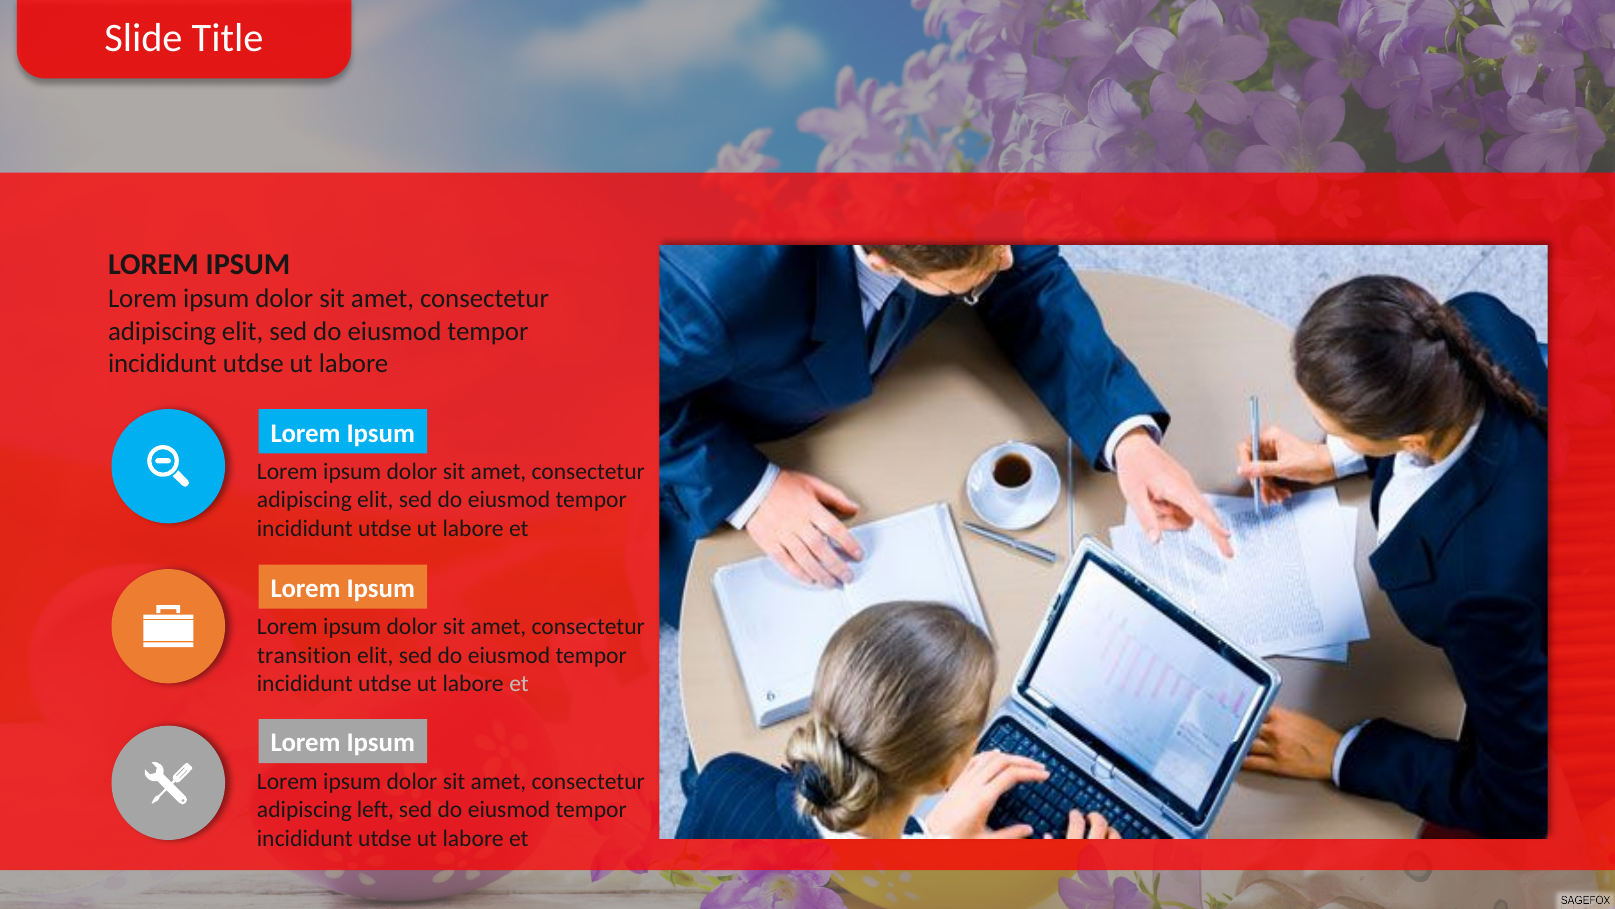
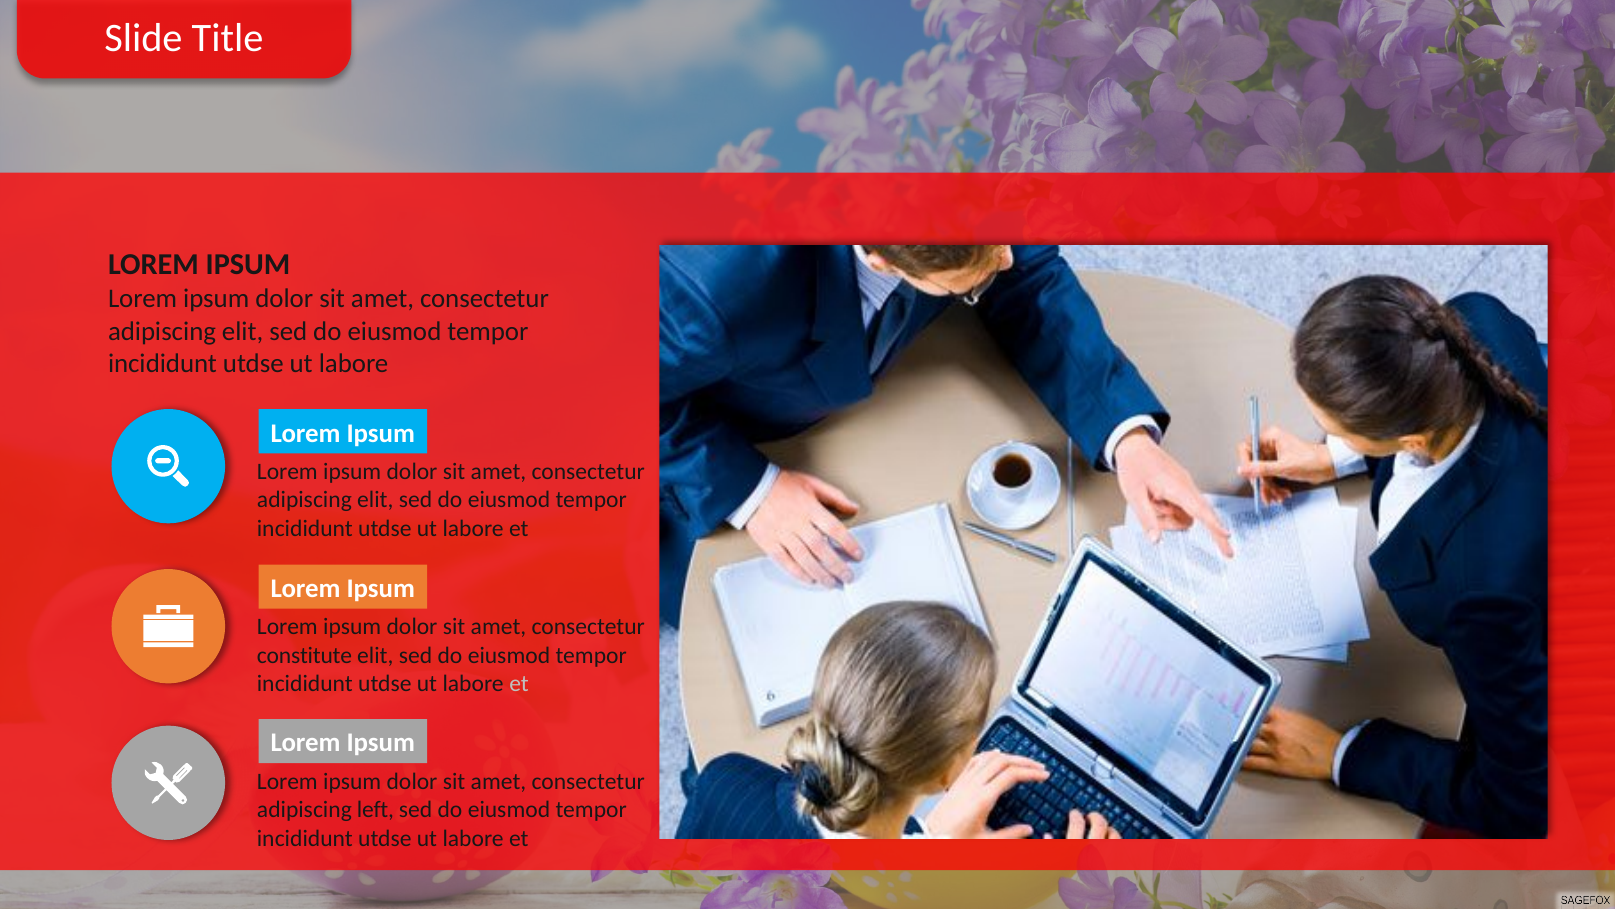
transition: transition -> constitute
